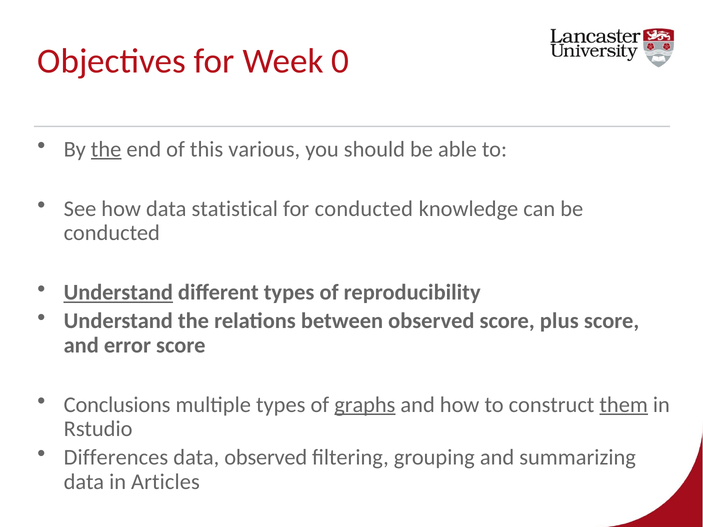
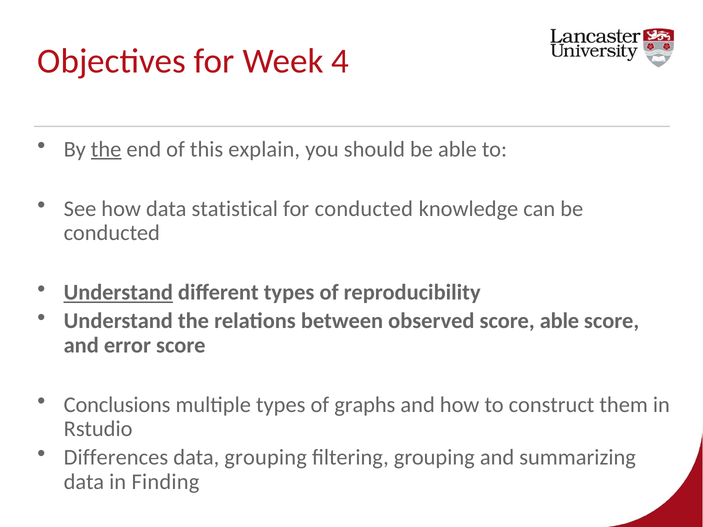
0: 0 -> 4
various: various -> explain
score plus: plus -> able
graphs underline: present -> none
them underline: present -> none
data observed: observed -> grouping
Articles: Articles -> Finding
